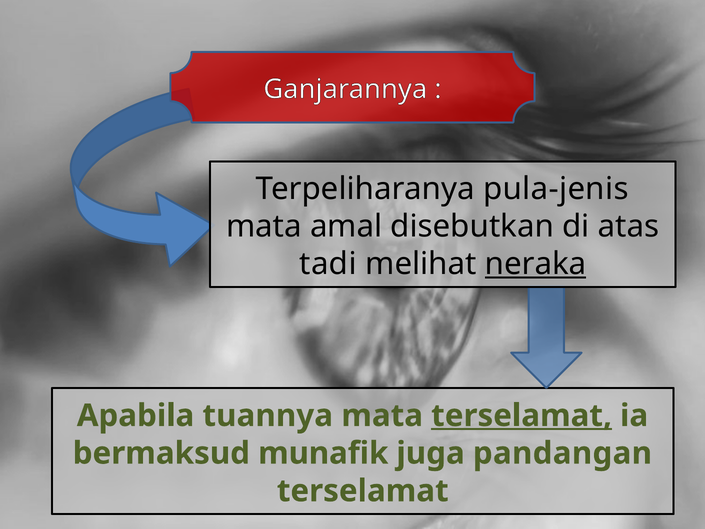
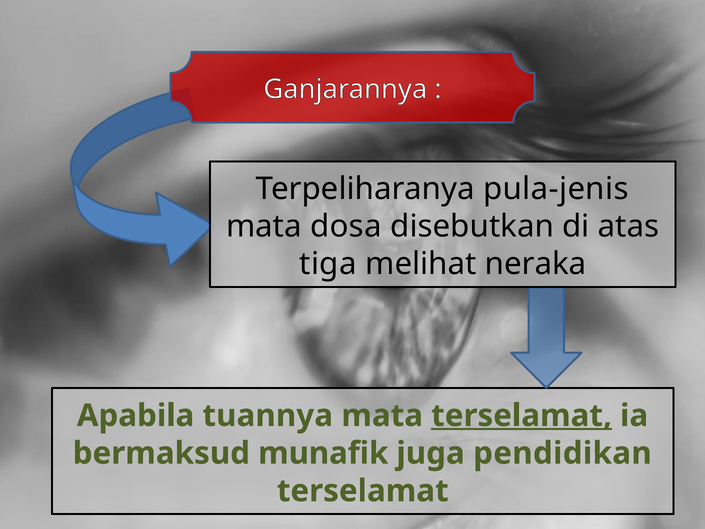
amal: amal -> dosa
tadi: tadi -> tiga
neraka underline: present -> none
pandangan: pandangan -> pendidikan
